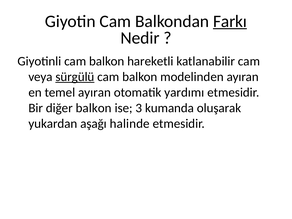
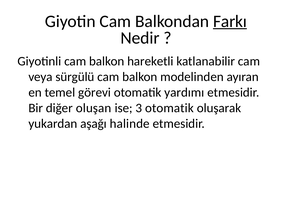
sürgülü underline: present -> none
temel ayıran: ayıran -> görevi
diğer balkon: balkon -> oluşan
3 kumanda: kumanda -> otomatik
